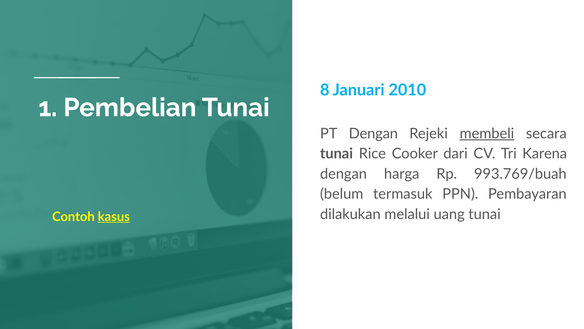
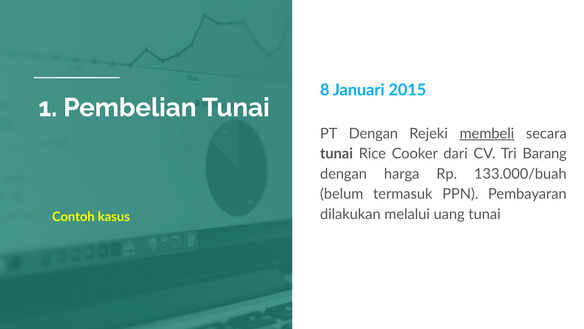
2010: 2010 -> 2015
Karena: Karena -> Barang
993.769/buah: 993.769/buah -> 133.000/buah
kasus underline: present -> none
